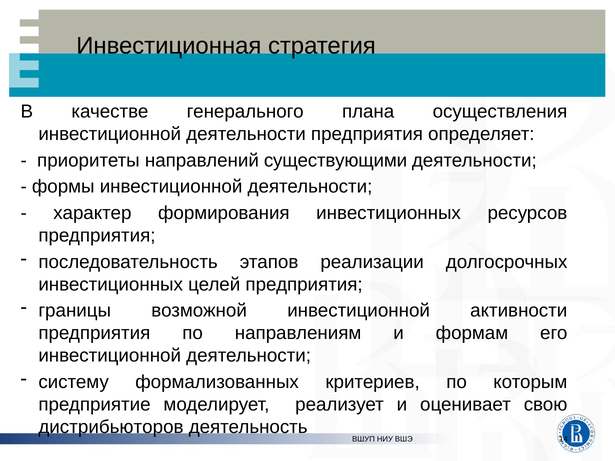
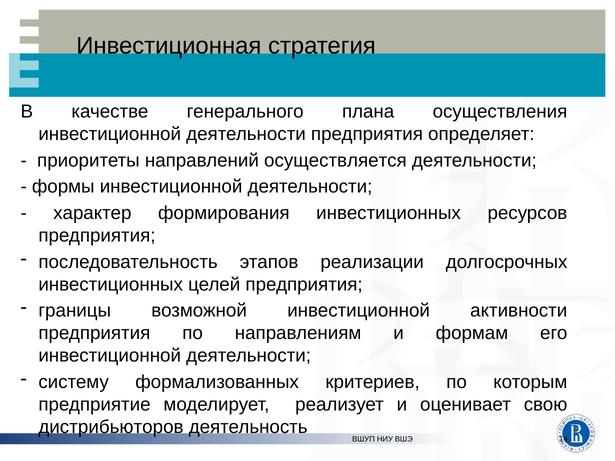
существующими: существующими -> осуществляется
